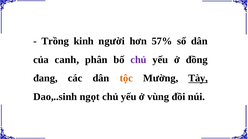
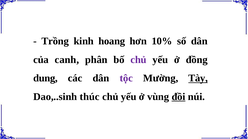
người: người -> hoang
57%: 57% -> 10%
đang: đang -> dung
tộc colour: orange -> purple
ngọt: ngọt -> thúc
đồi underline: none -> present
